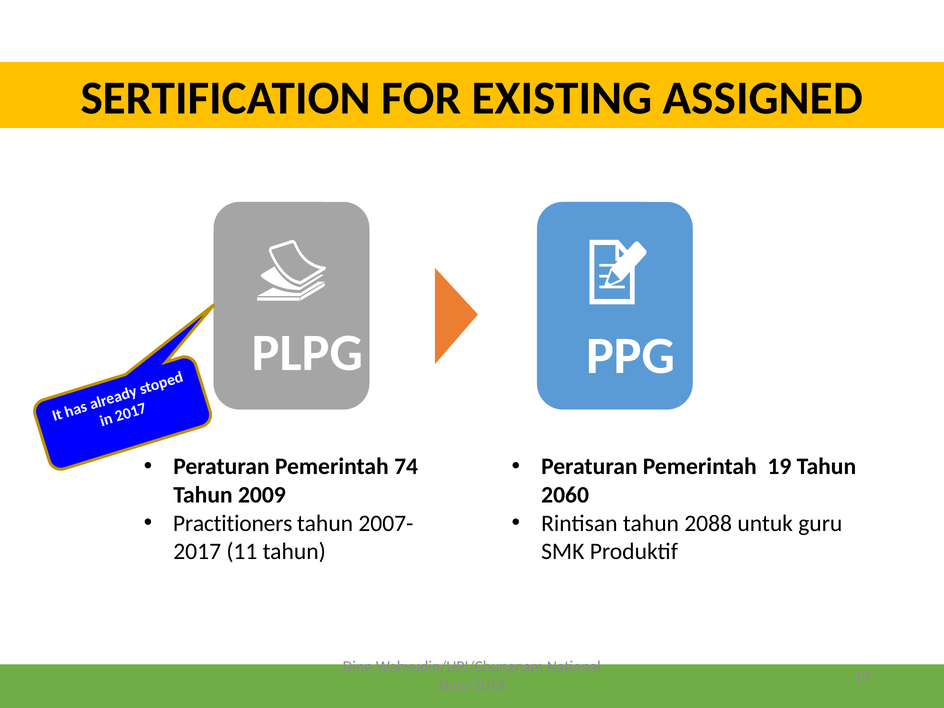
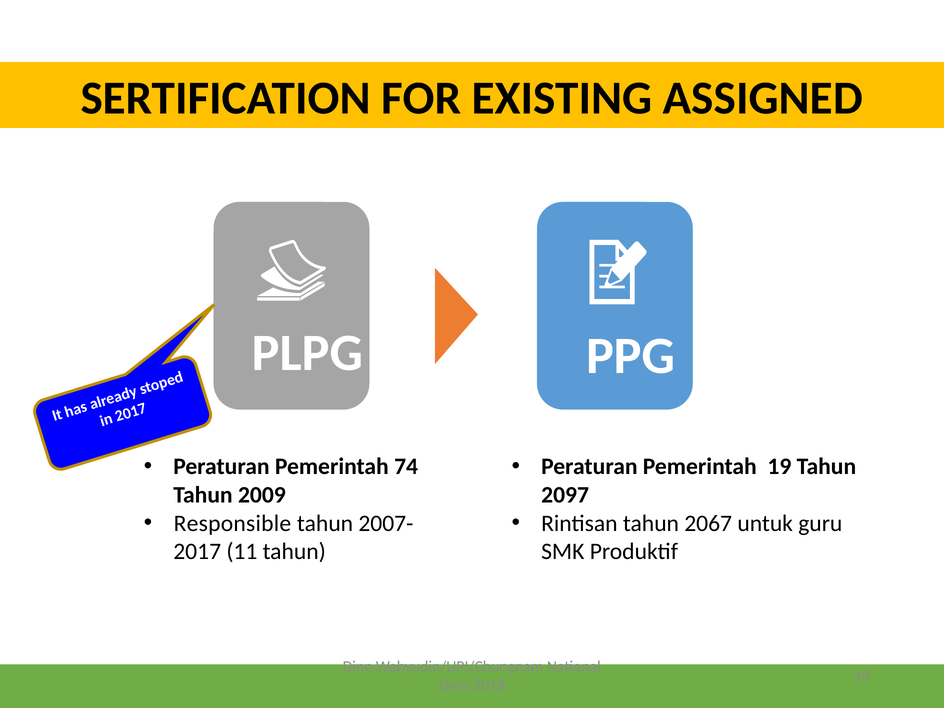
2060: 2060 -> 2097
Practitioners: Practitioners -> Responsible
2088: 2088 -> 2067
